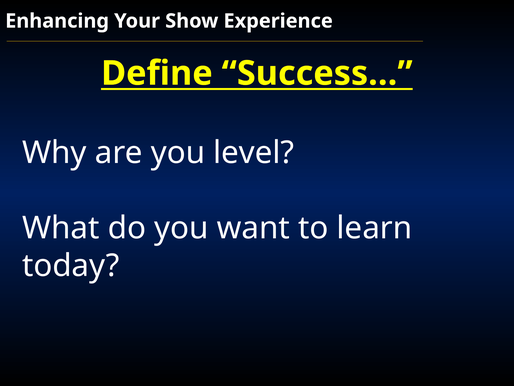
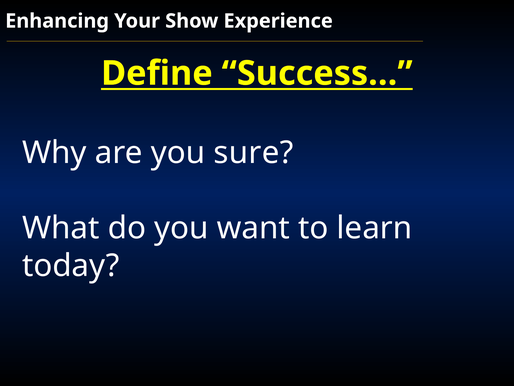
level: level -> sure
